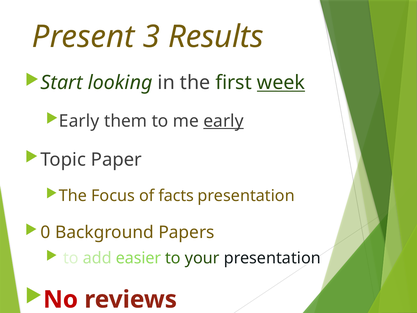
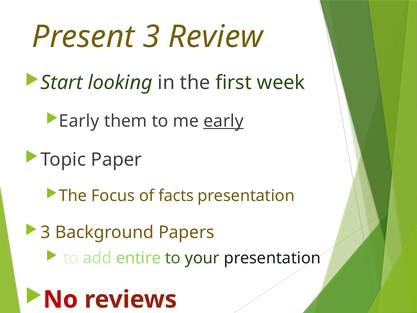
Results: Results -> Review
week underline: present -> none
0 at (46, 232): 0 -> 3
easier: easier -> entire
